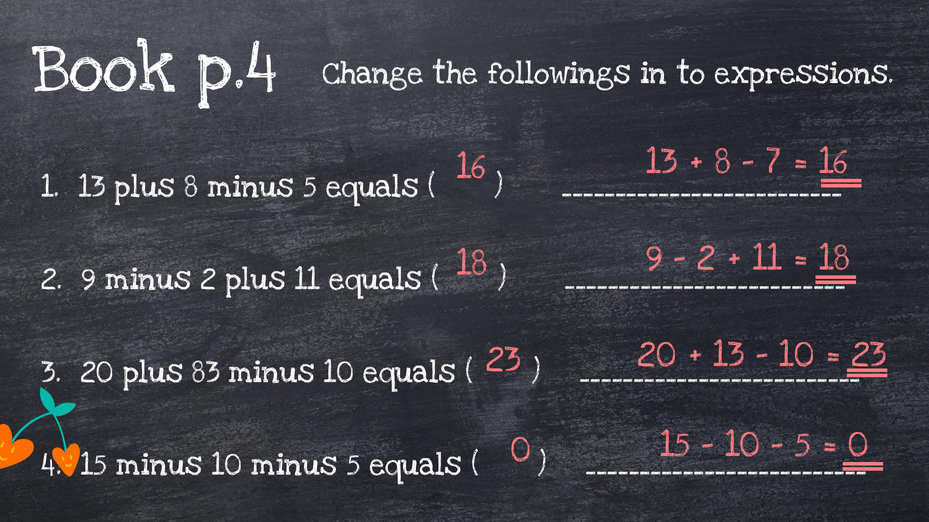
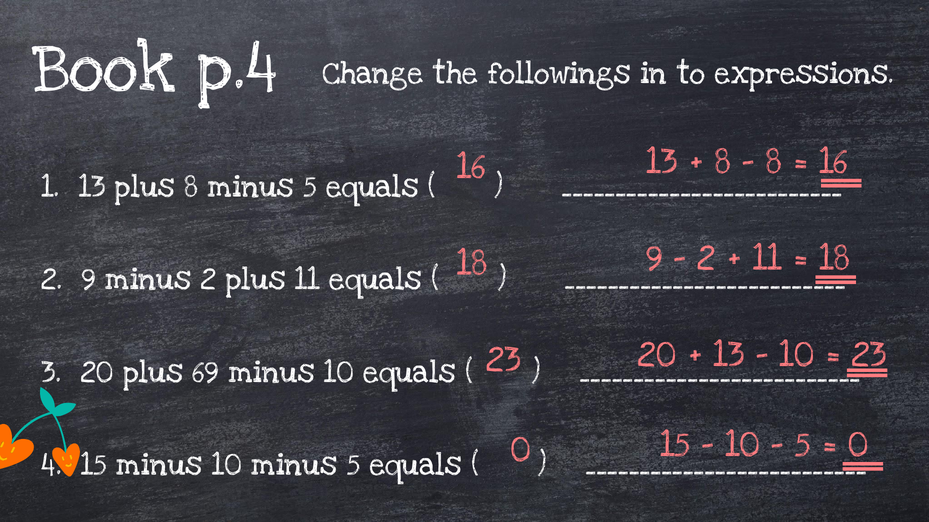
7 at (773, 161): 7 -> 8
83: 83 -> 69
